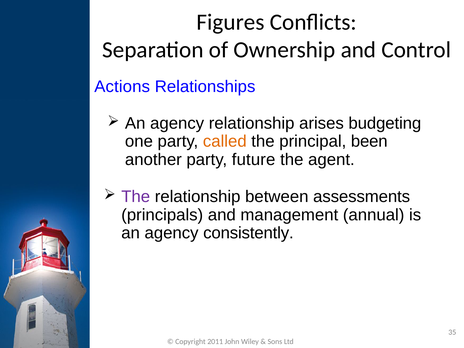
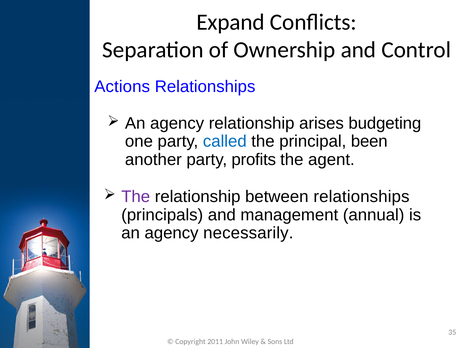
Figures: Figures -> Expand
called colour: orange -> blue
future: future -> profits
between assessments: assessments -> relationships
consistently: consistently -> necessarily
